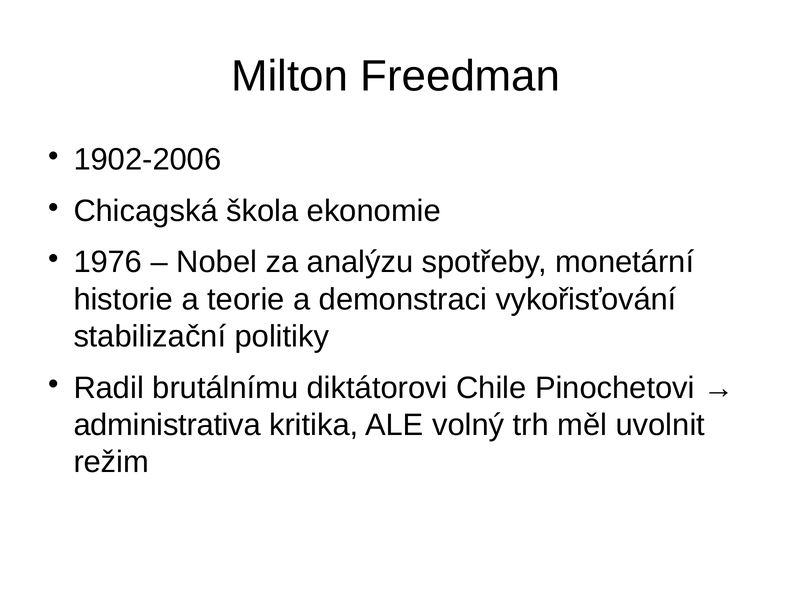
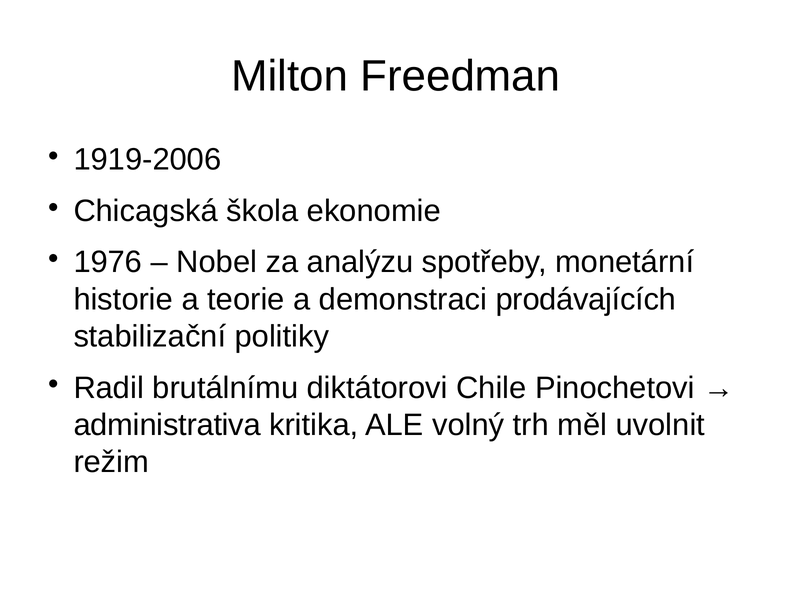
1902-2006: 1902-2006 -> 1919-2006
vykořisťování: vykořisťování -> prodávajících
